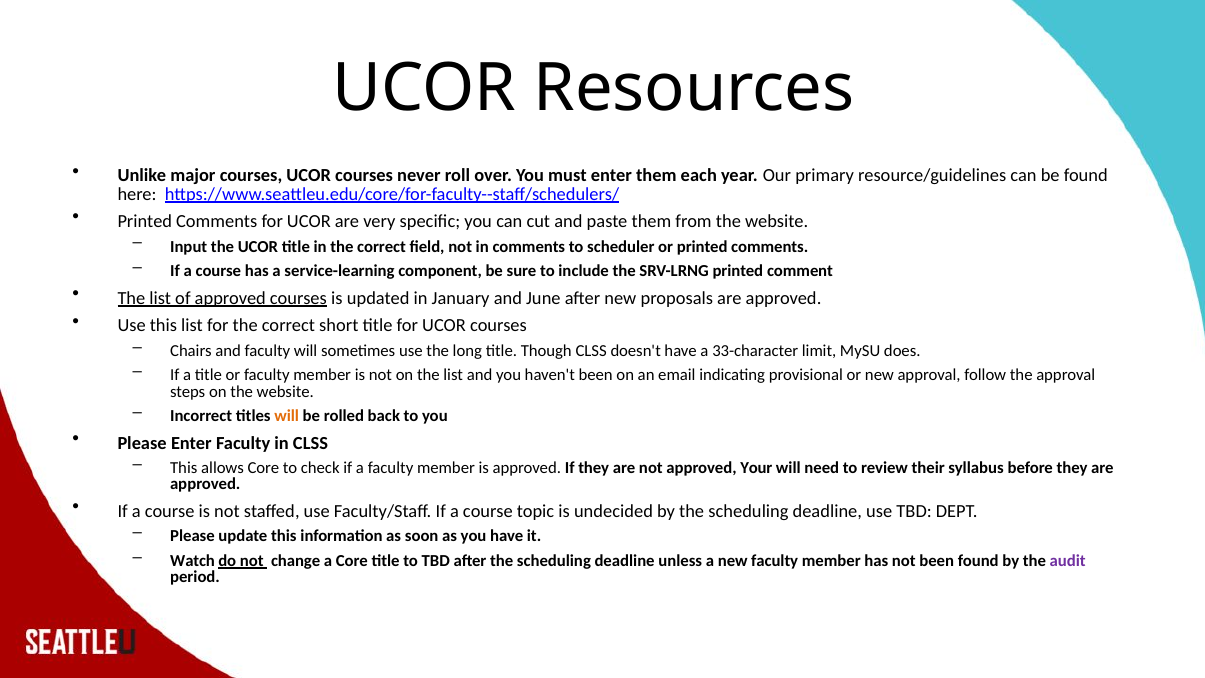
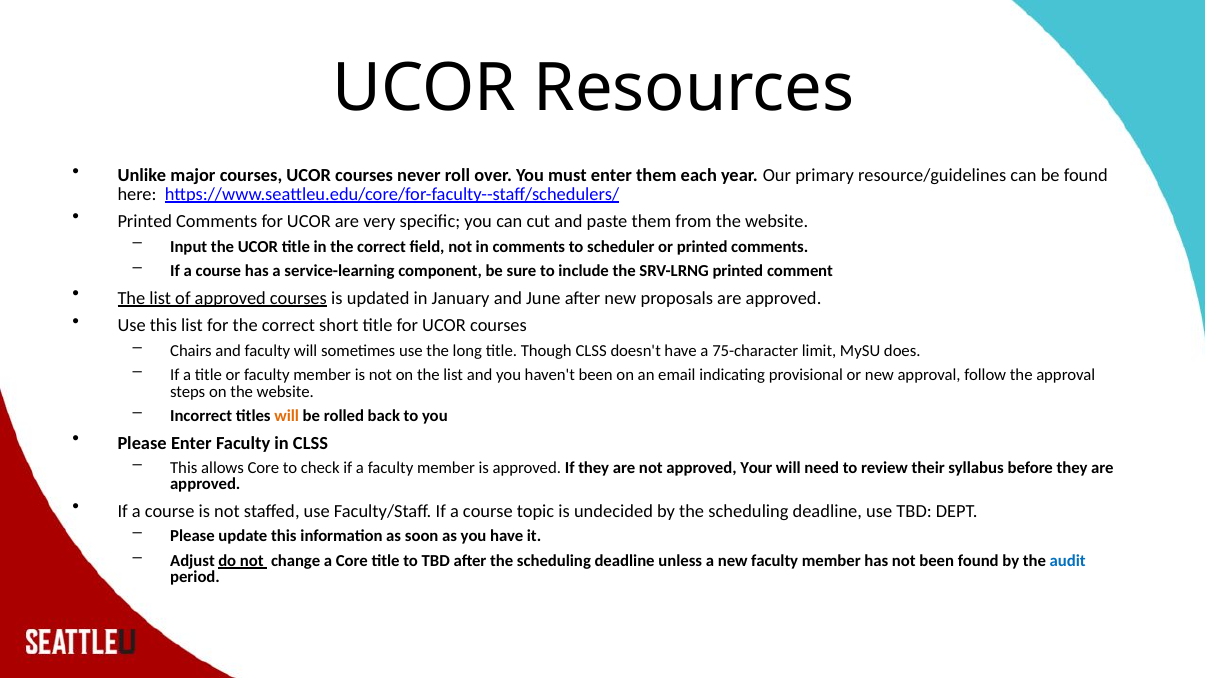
33-character: 33-character -> 75-character
Watch: Watch -> Adjust
audit colour: purple -> blue
